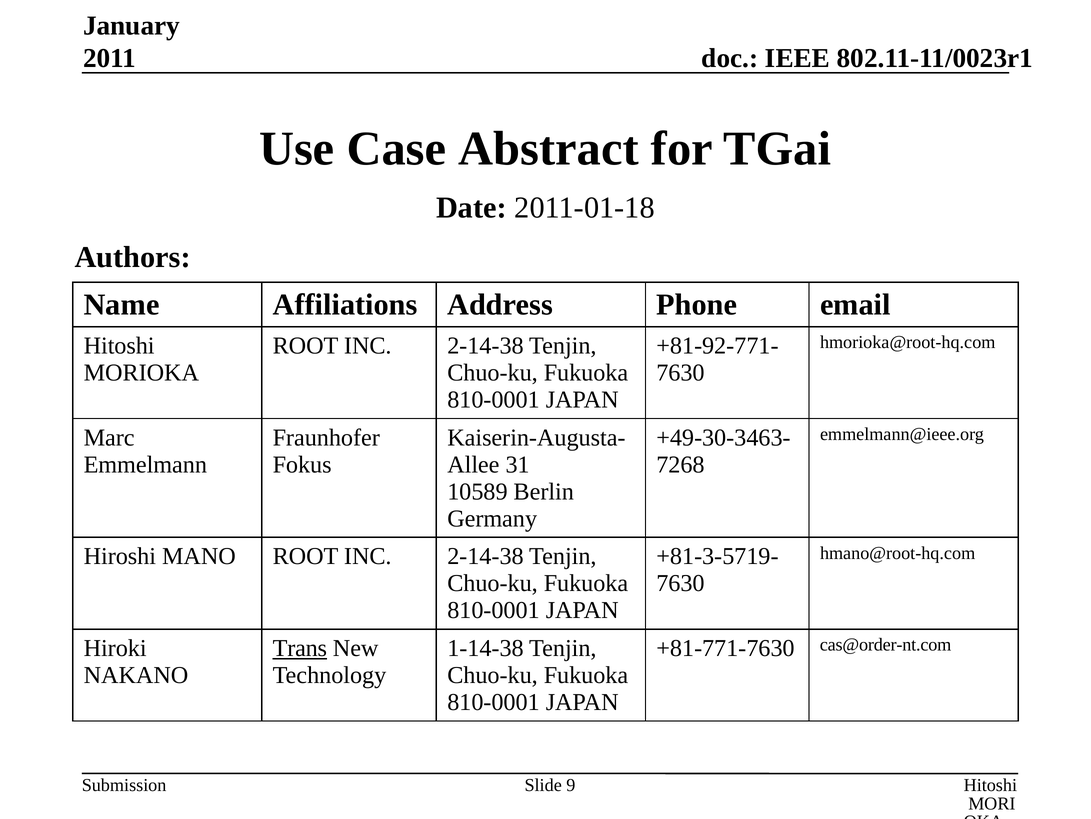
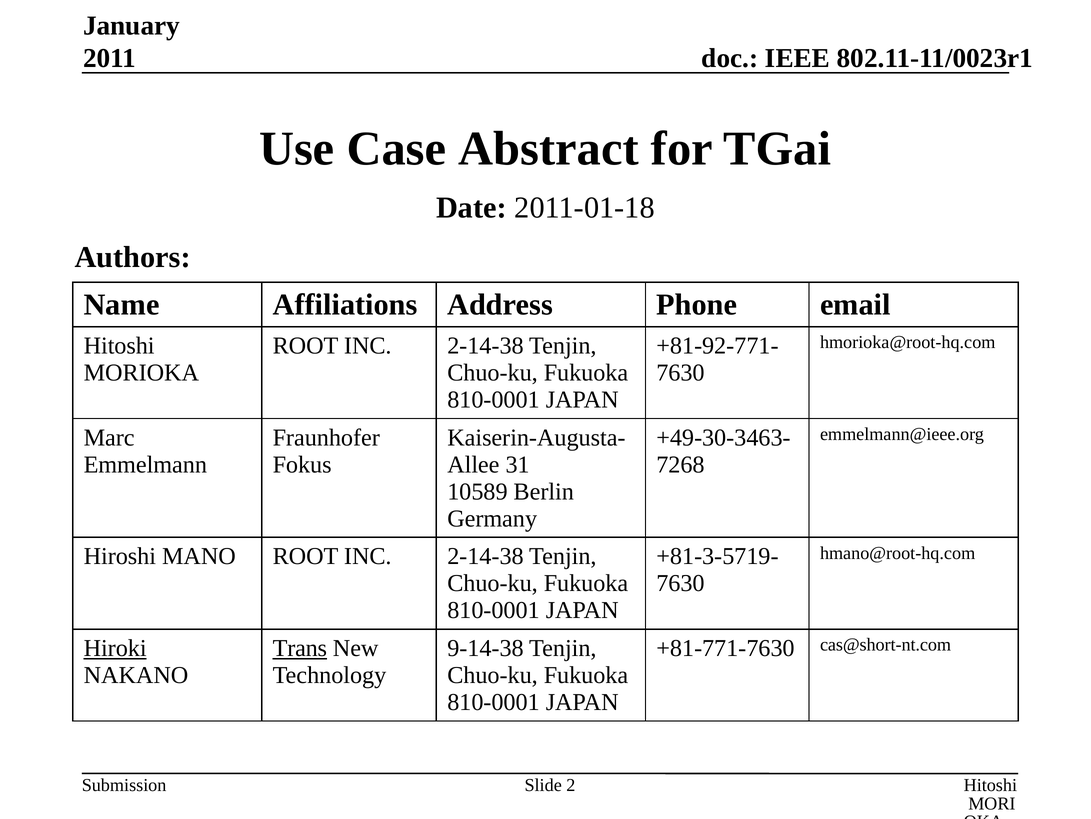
Hiroki underline: none -> present
1-14-38: 1-14-38 -> 9-14-38
cas@order-nt.com: cas@order-nt.com -> cas@short-nt.com
9: 9 -> 2
